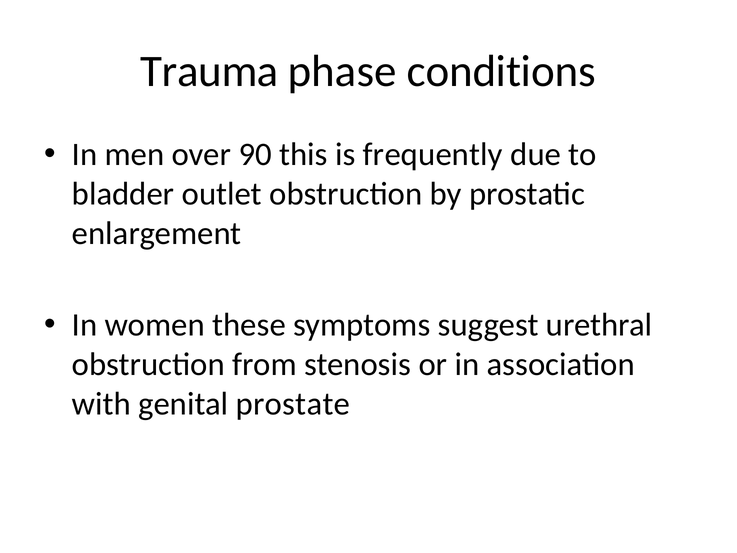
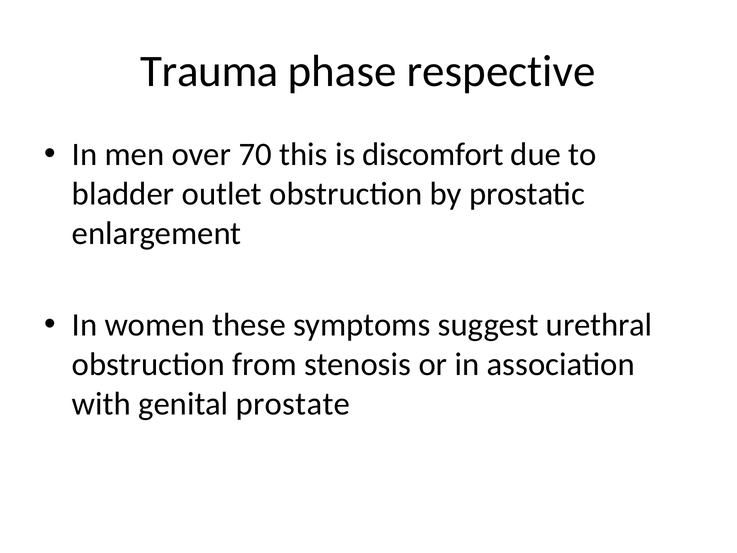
conditions: conditions -> respective
90: 90 -> 70
frequently: frequently -> discomfort
